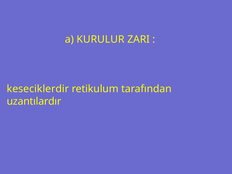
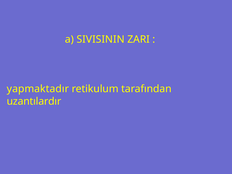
KURULUR: KURULUR -> SIVISININ
keseciklerdir: keseciklerdir -> yapmaktadır
